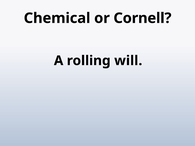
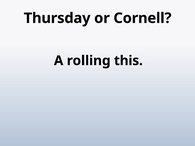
Chemical: Chemical -> Thursday
will: will -> this
